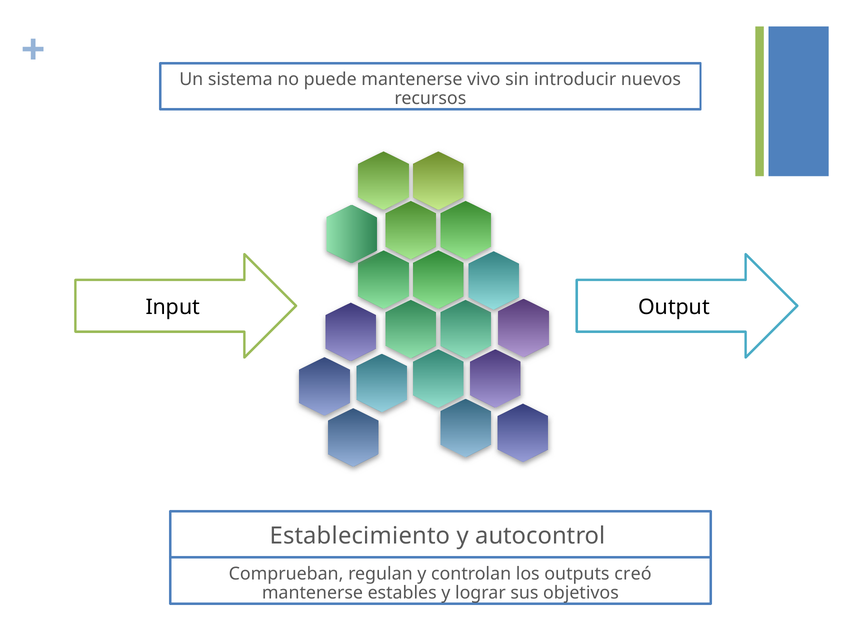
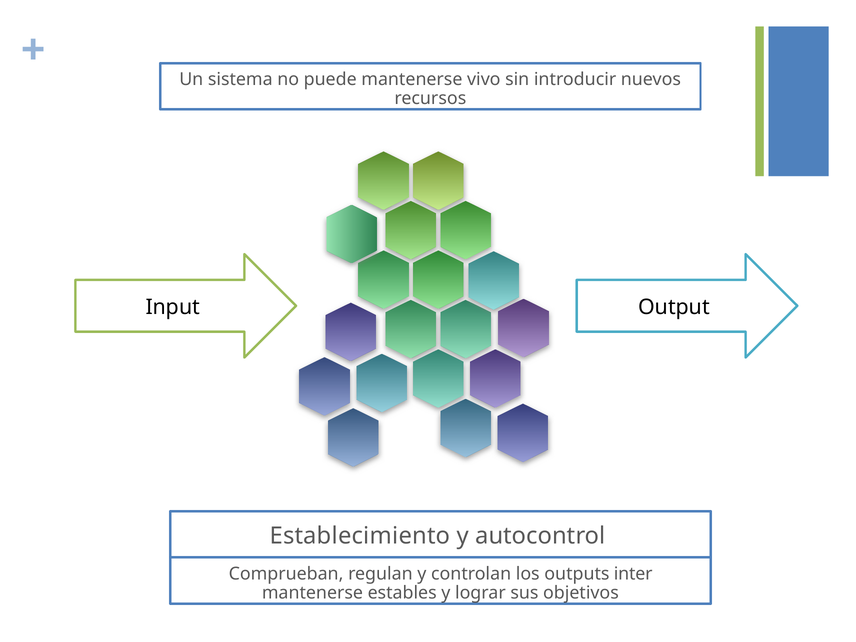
creó: creó -> inter
